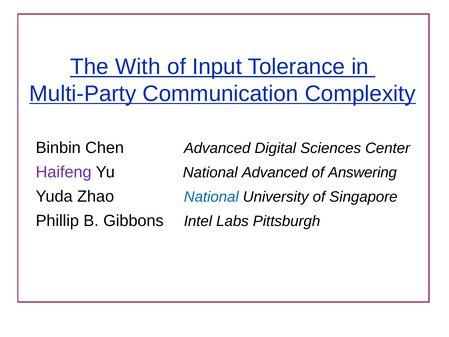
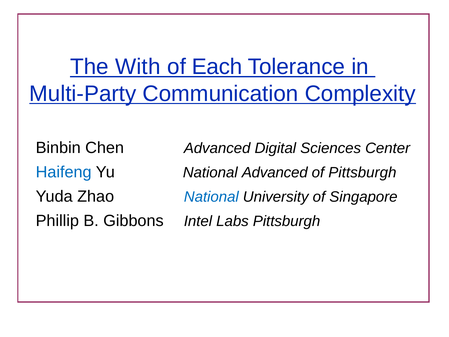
Input: Input -> Each
Haifeng colour: purple -> blue
of Answering: Answering -> Pittsburgh
